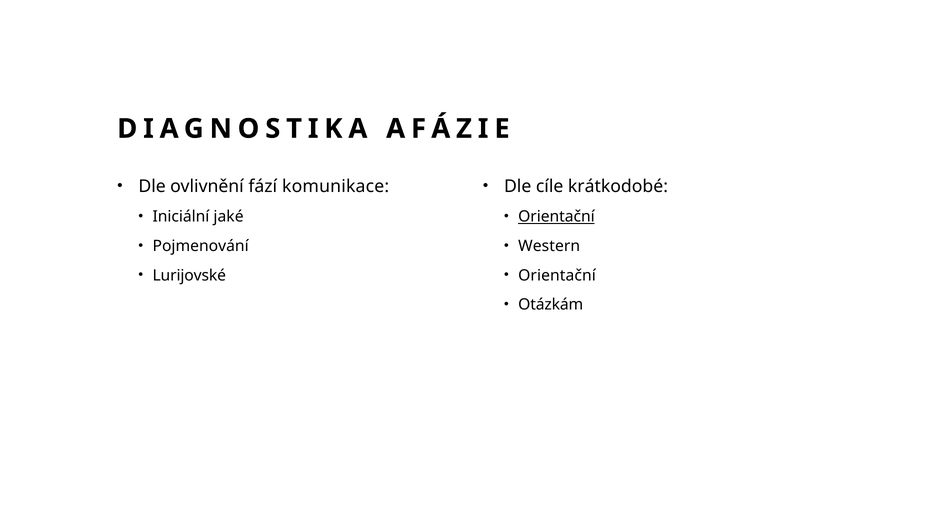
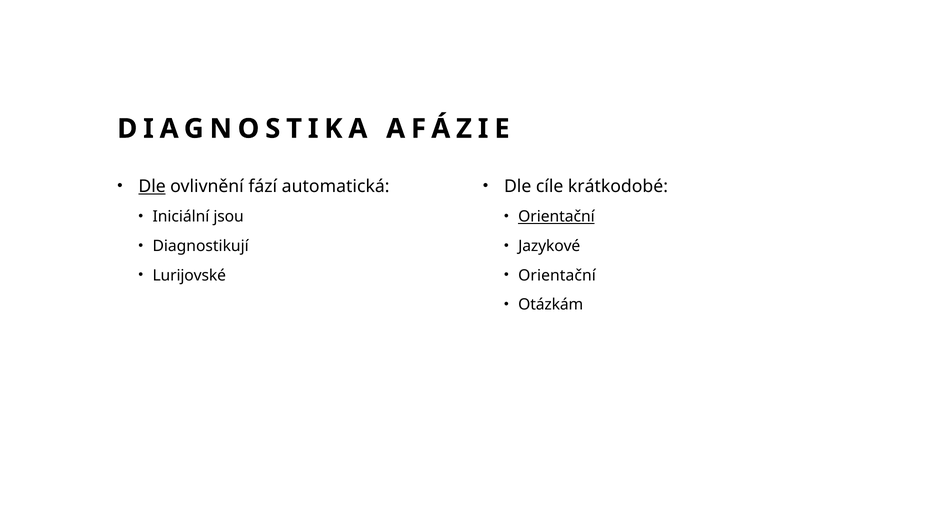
Dle at (152, 186) underline: none -> present
komunikace: komunikace -> automatická
jaké: jaké -> jsou
Pojmenování: Pojmenování -> Diagnostikují
Western: Western -> Jazykové
